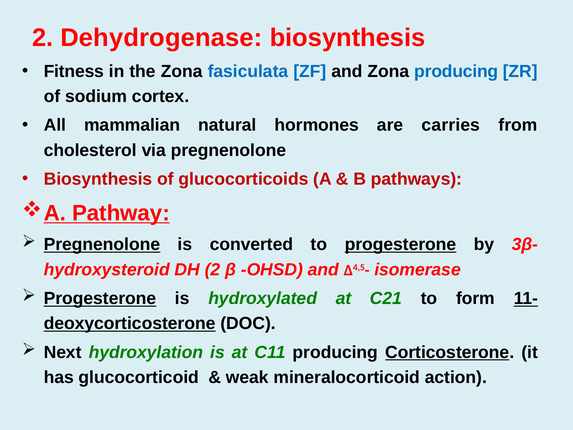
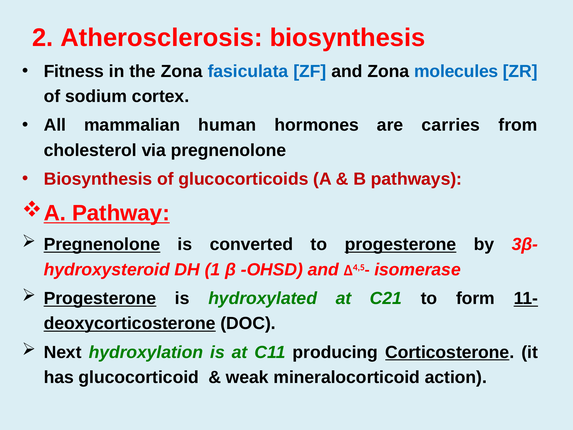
Dehydrogenase: Dehydrogenase -> Atherosclerosis
Zona producing: producing -> molecules
natural: natural -> human
DH 2: 2 -> 1
